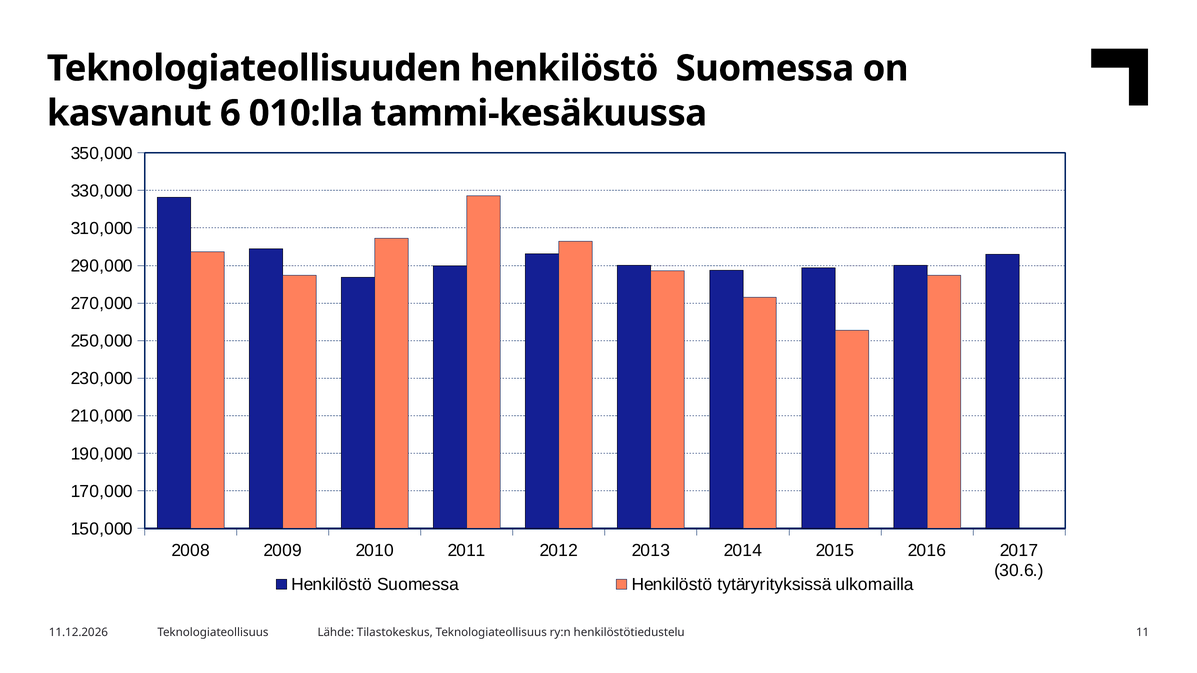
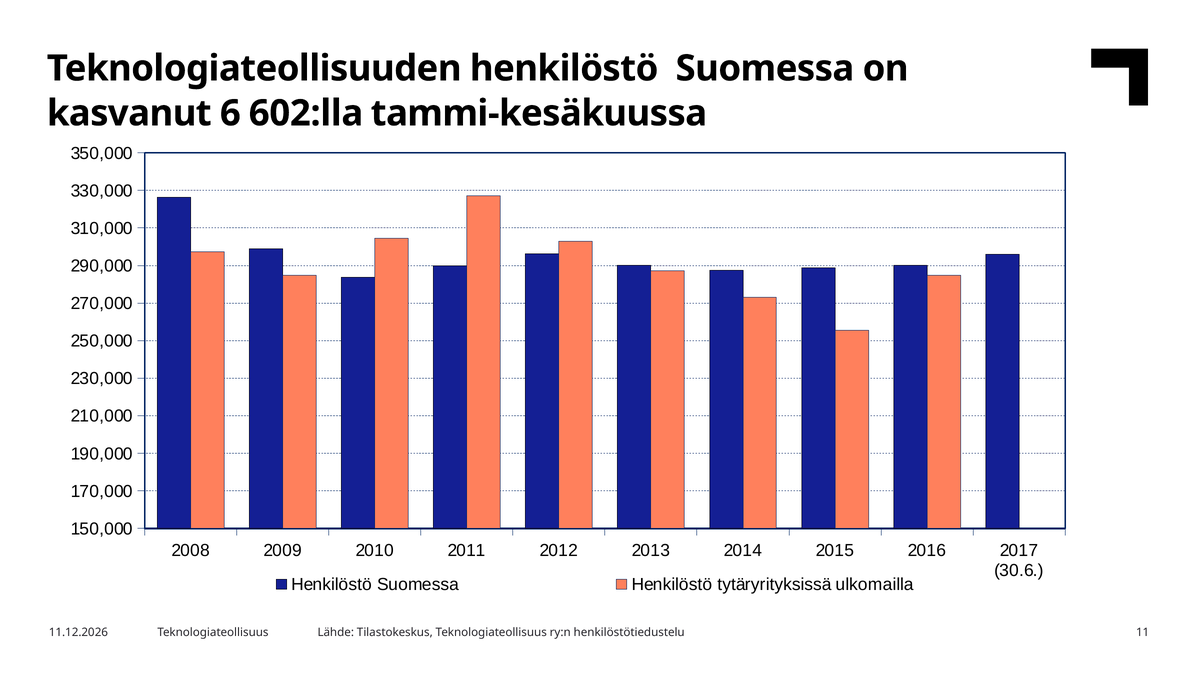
010:lla: 010:lla -> 602:lla
